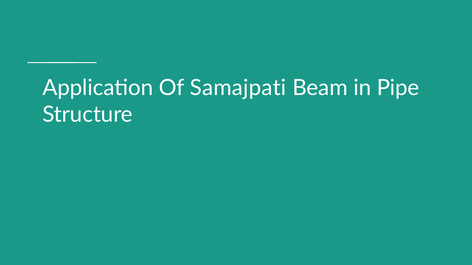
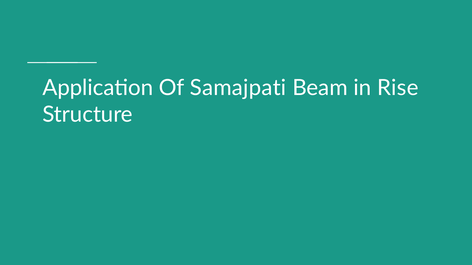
Pipe: Pipe -> Rise
